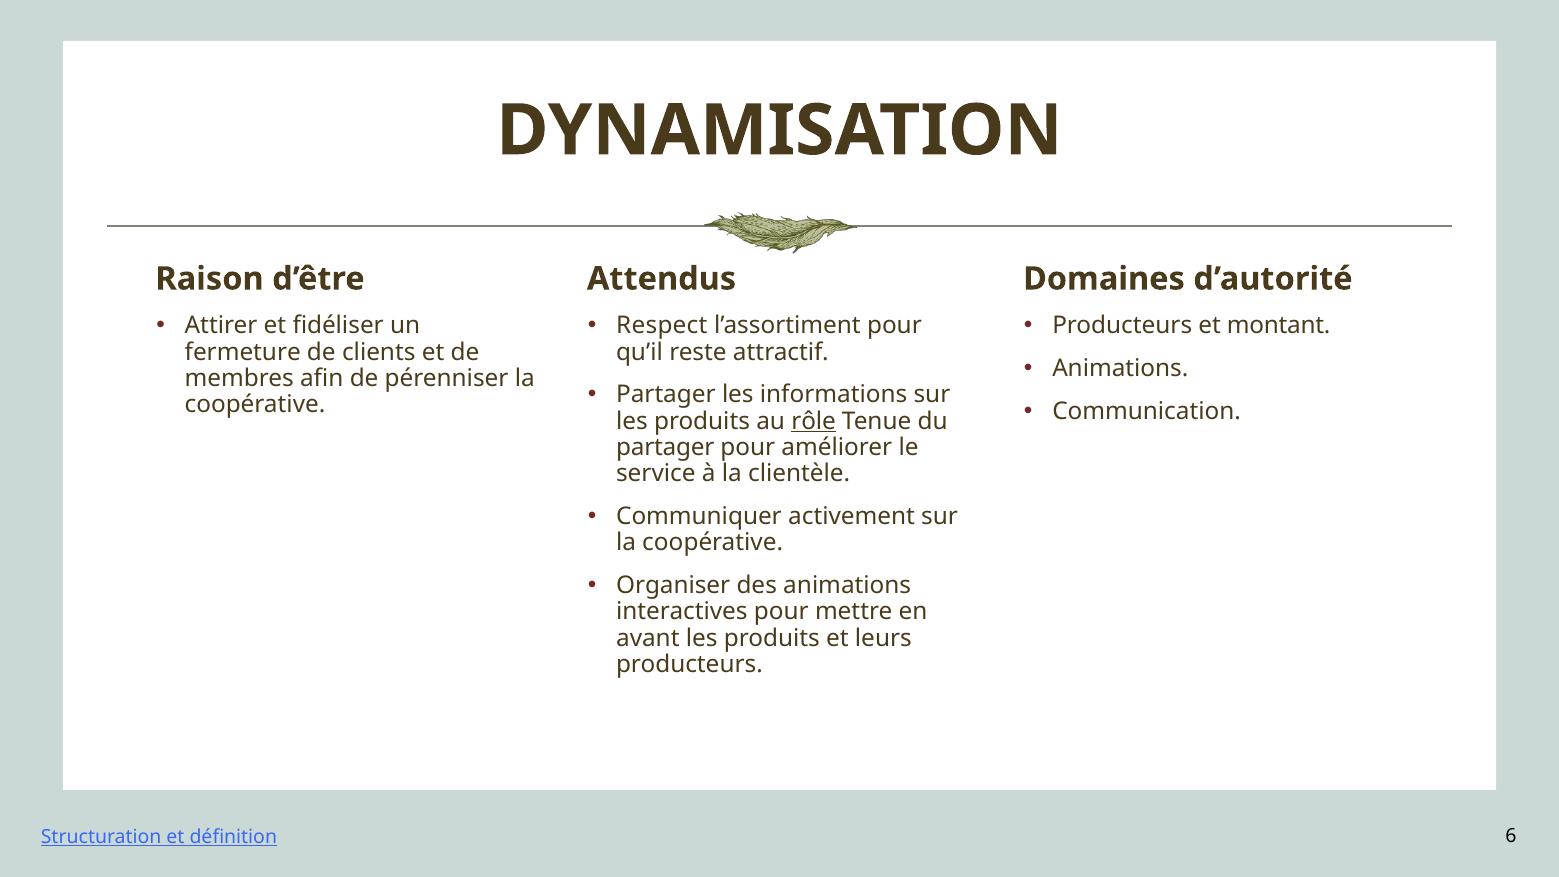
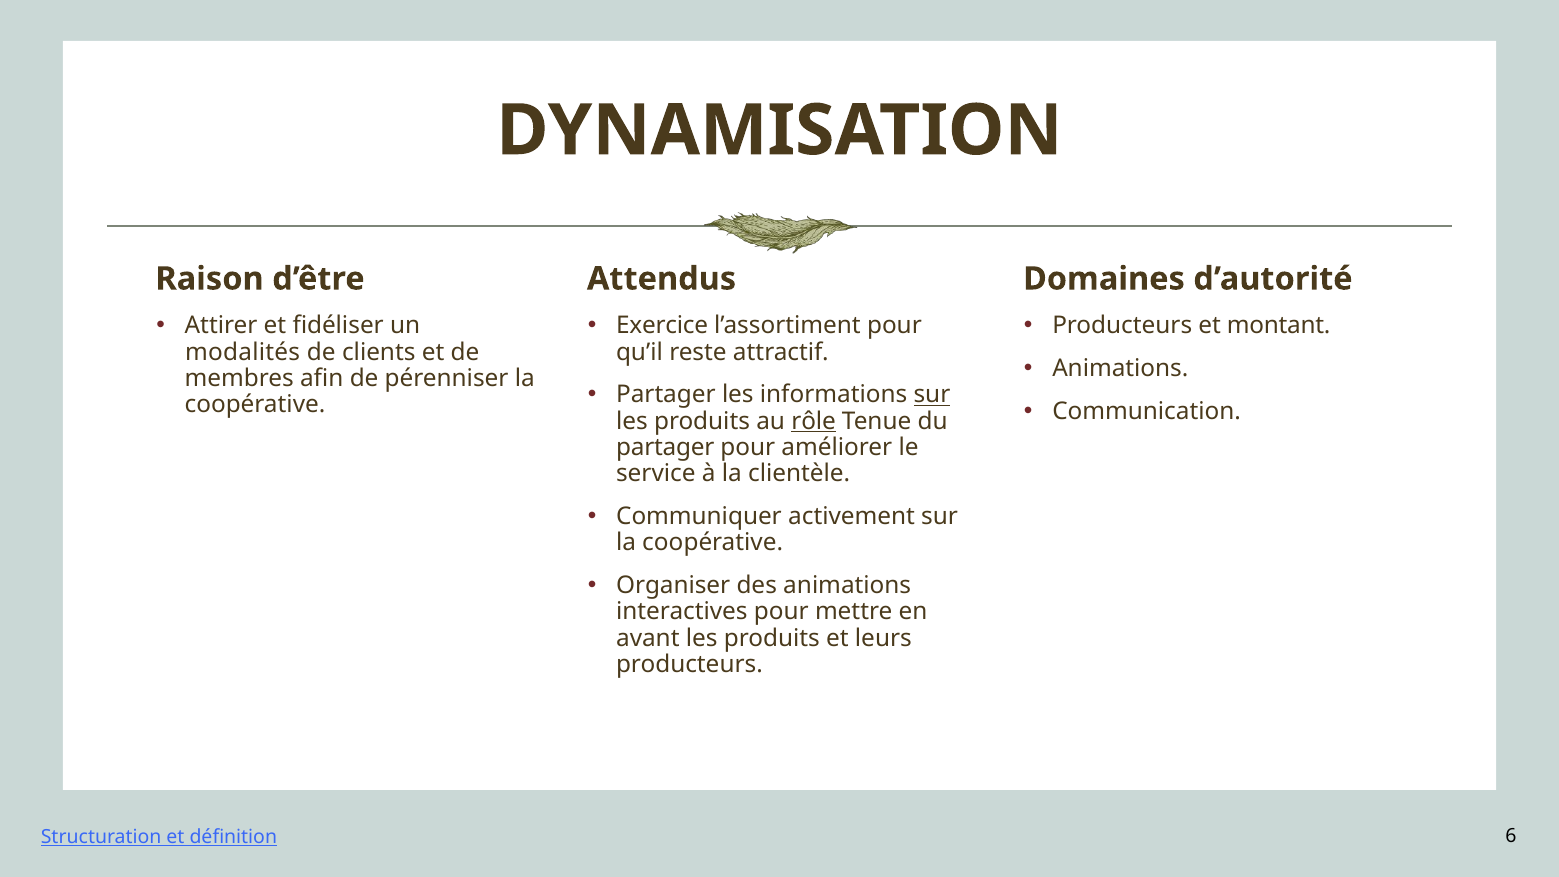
Respect: Respect -> Exercice
fermeture: fermeture -> modalités
sur at (932, 395) underline: none -> present
